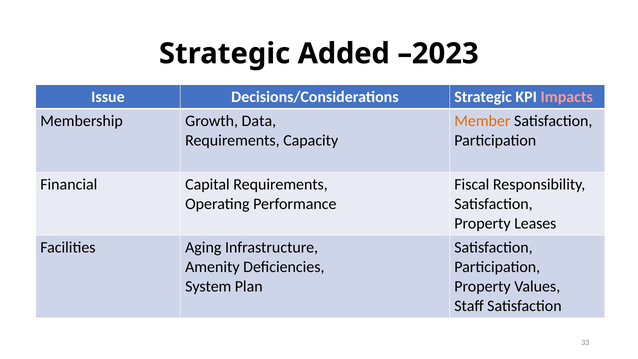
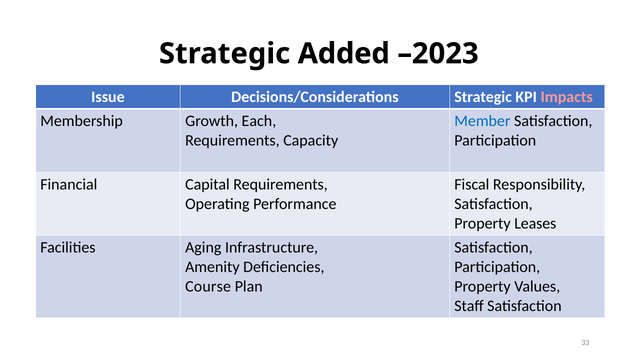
Data: Data -> Each
Member colour: orange -> blue
System: System -> Course
